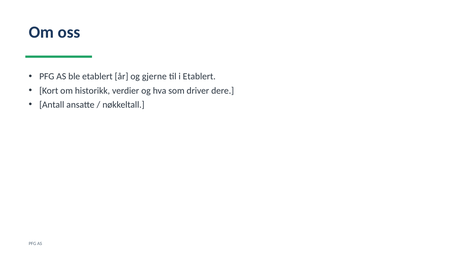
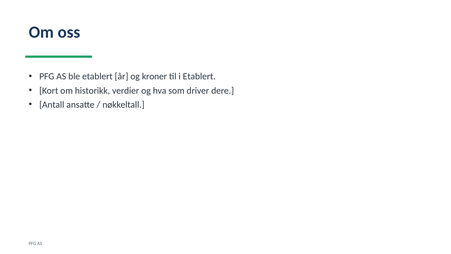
gjerne: gjerne -> kroner
